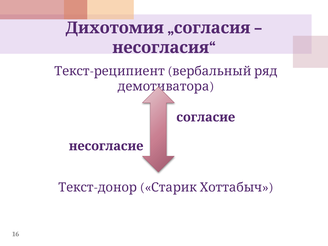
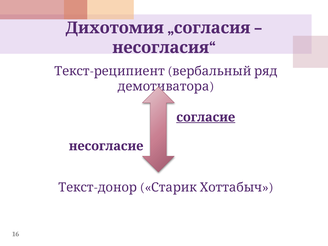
согласие underline: none -> present
